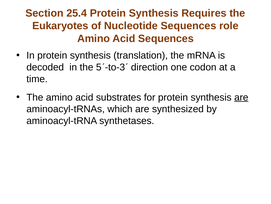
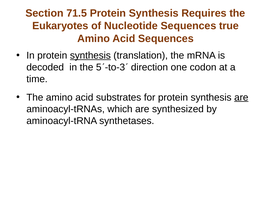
25.4: 25.4 -> 71.5
role: role -> true
synthesis at (90, 55) underline: none -> present
